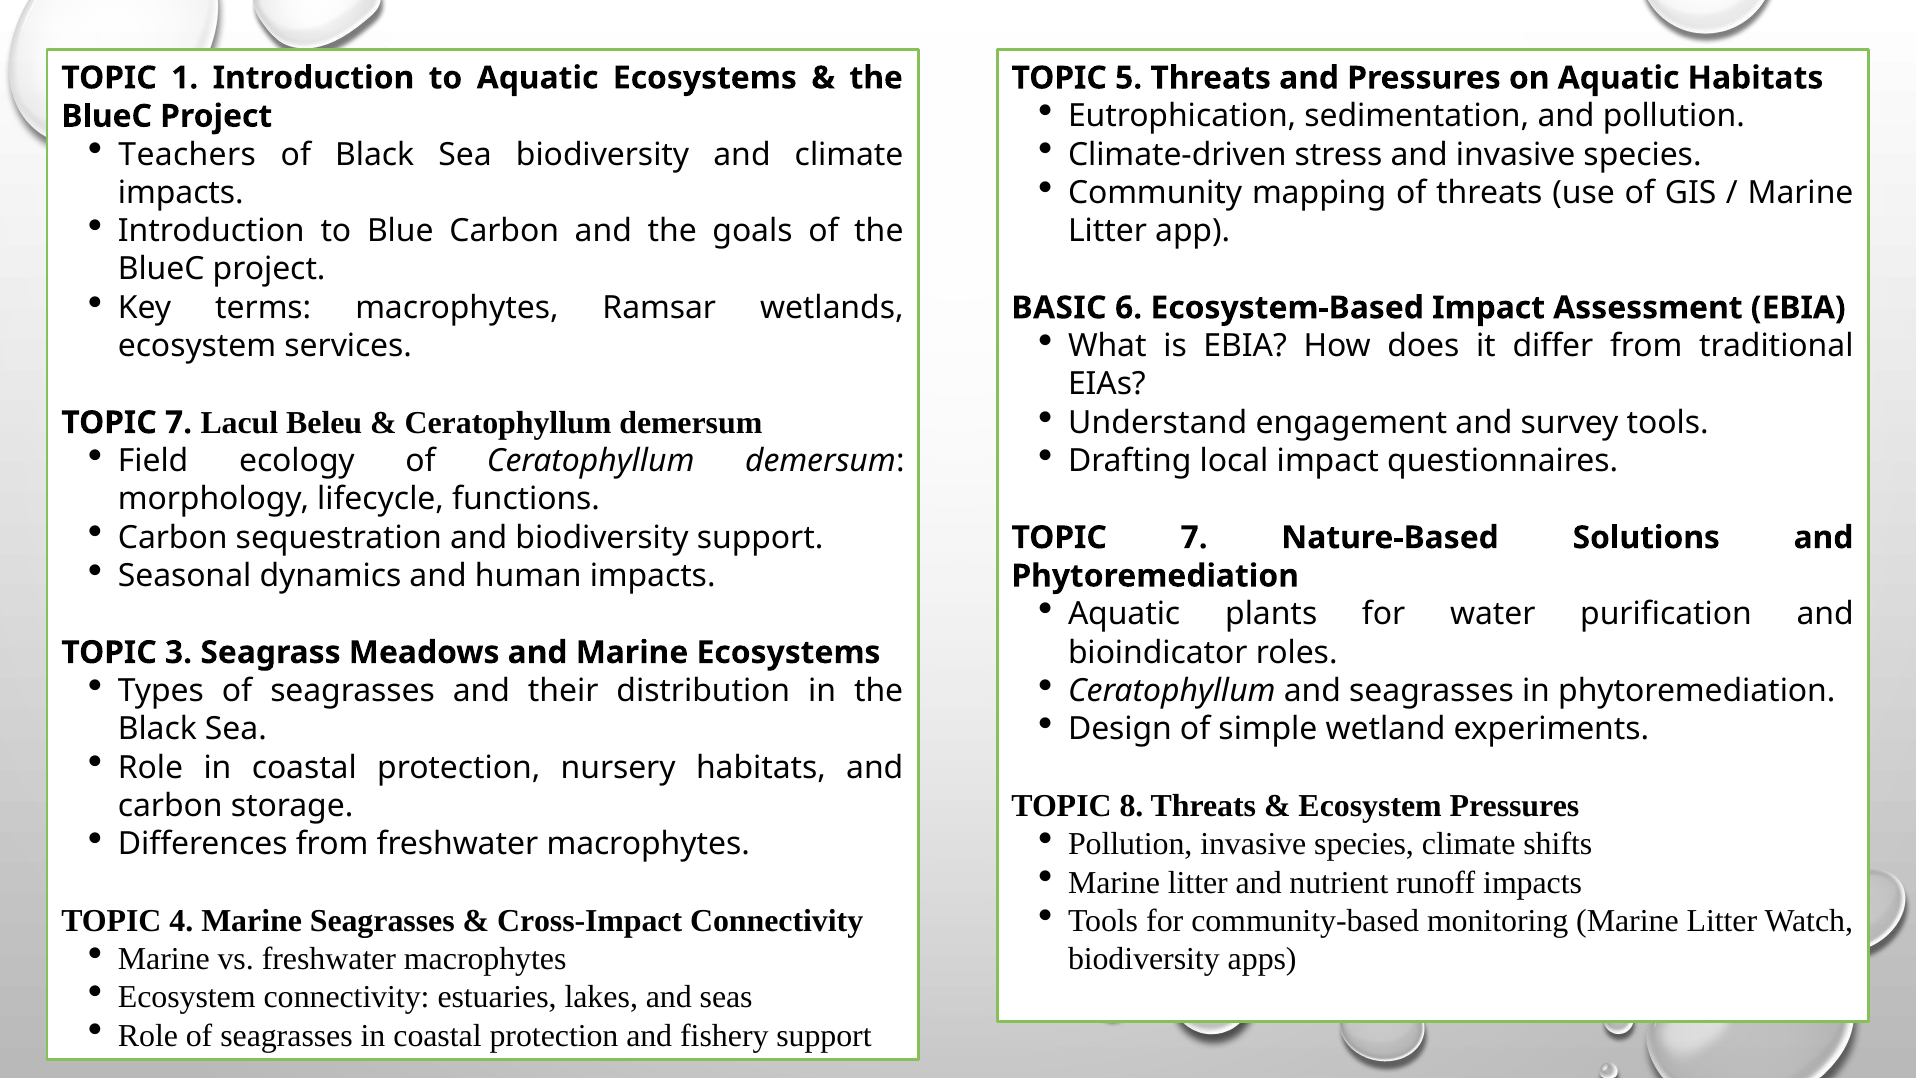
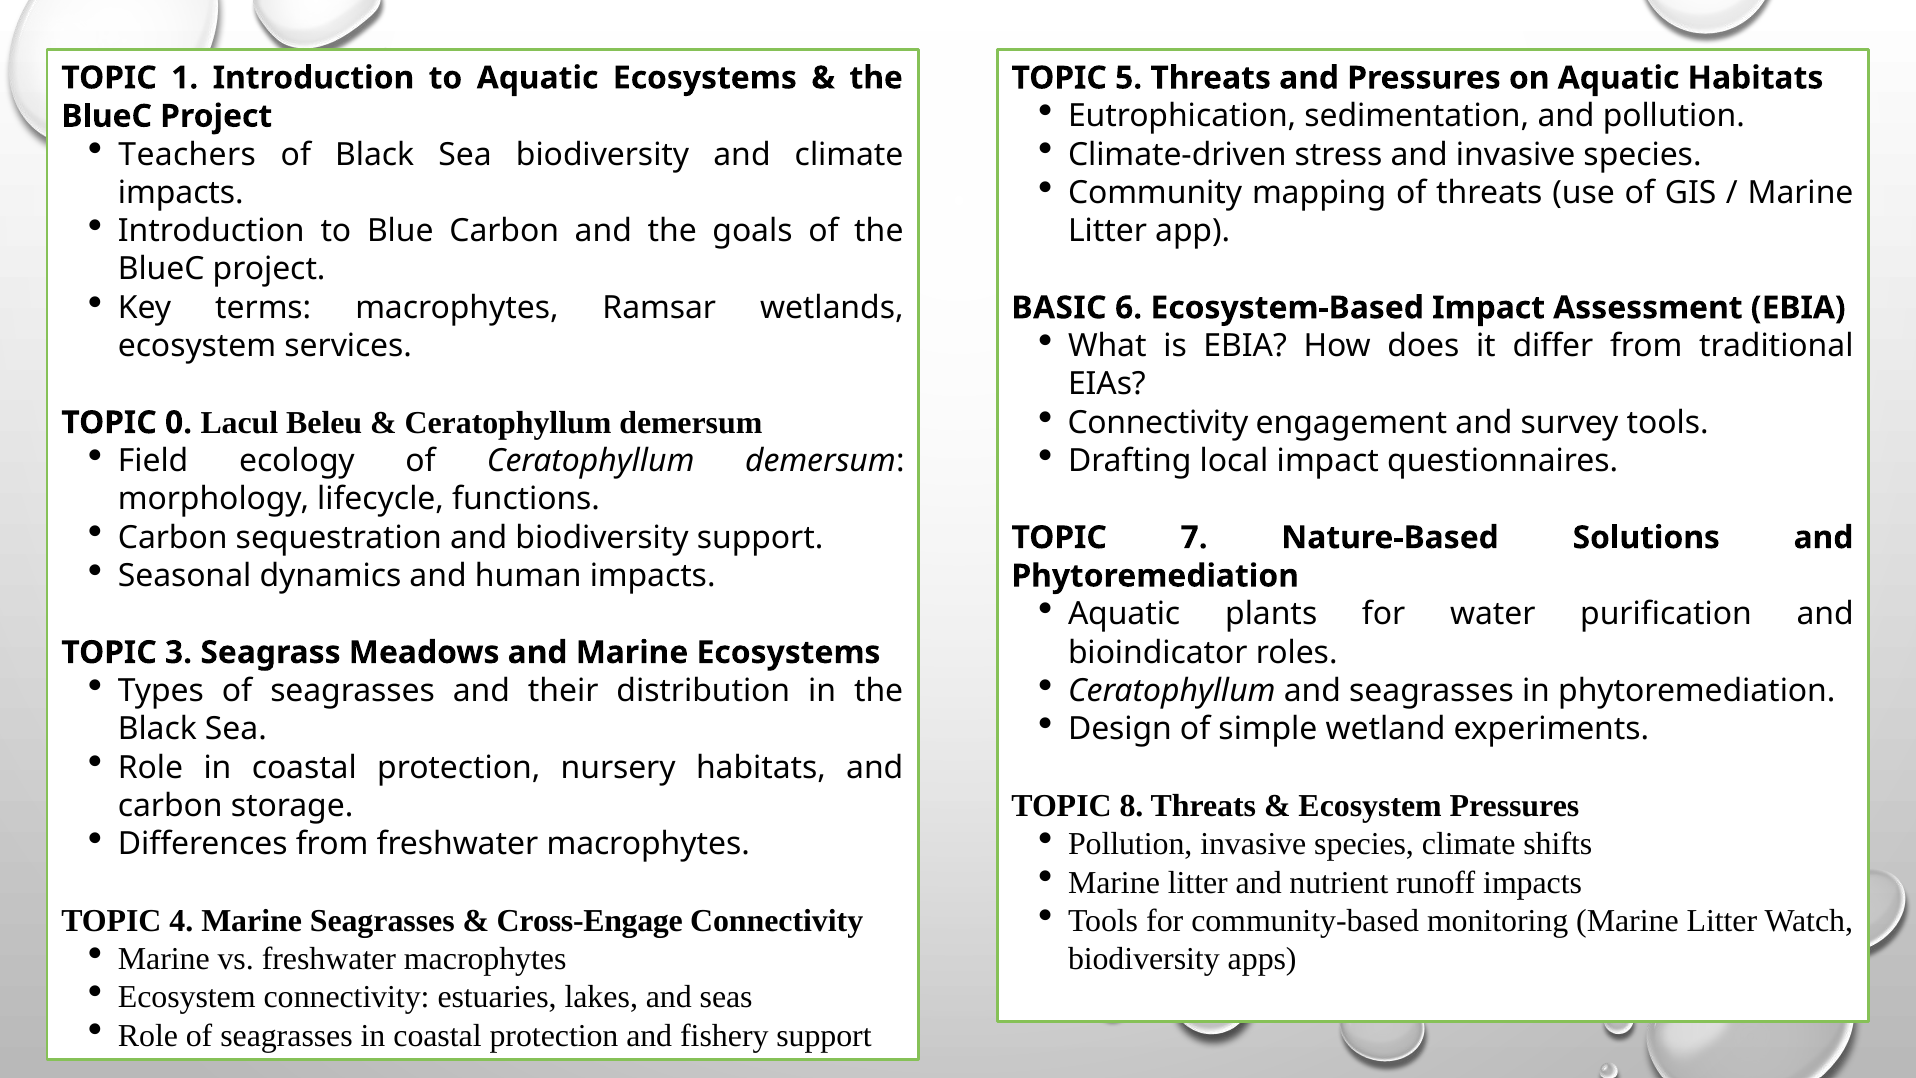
Understand at (1158, 423): Understand -> Connectivity
7 at (179, 423): 7 -> 0
Cross-Impact: Cross-Impact -> Cross-Engage
